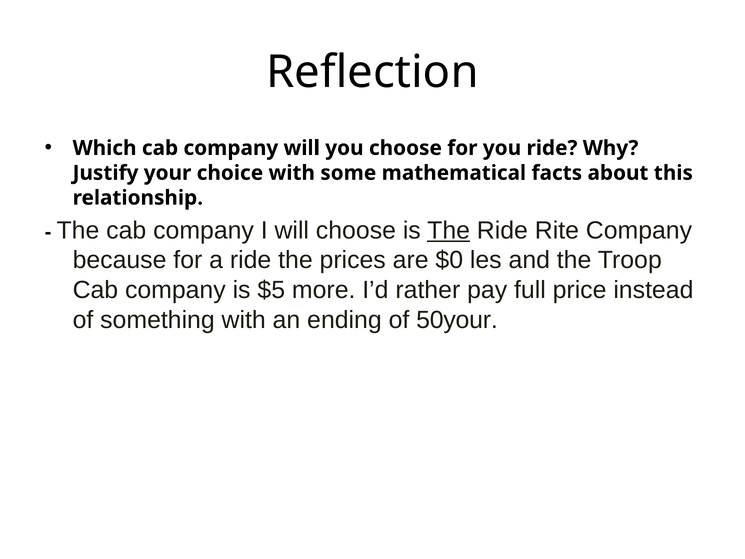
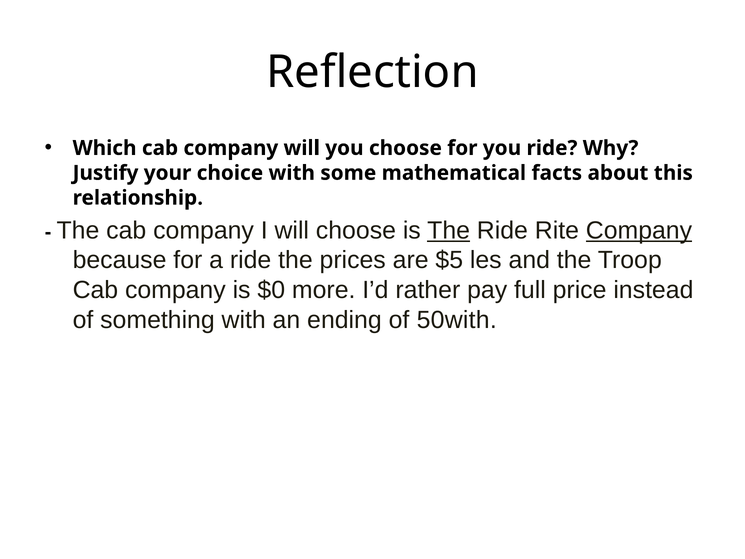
Company at (639, 230) underline: none -> present
$0: $0 -> $5
$5: $5 -> $0
50your: 50your -> 50with
